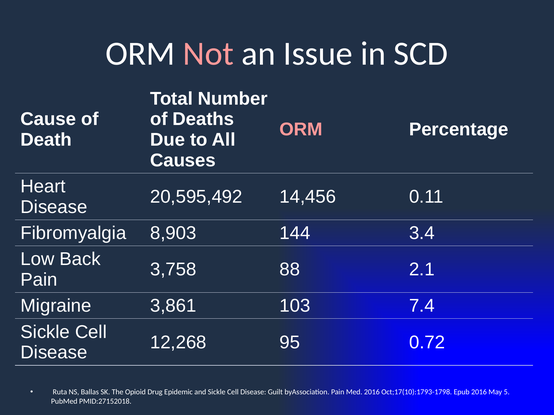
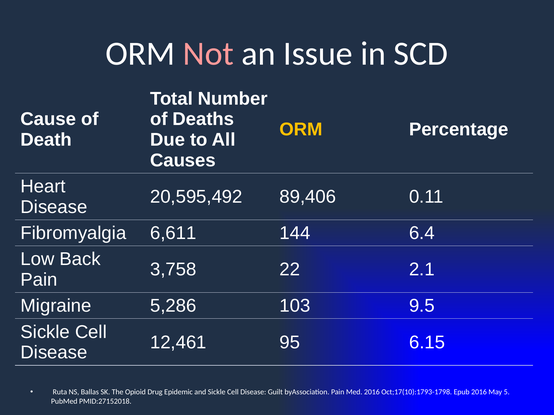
ORM at (301, 130) colour: pink -> yellow
14,456: 14,456 -> 89,406
8,903: 8,903 -> 6,611
3.4: 3.4 -> 6.4
88: 88 -> 22
3,861: 3,861 -> 5,286
7.4: 7.4 -> 9.5
12,268: 12,268 -> 12,461
0.72: 0.72 -> 6.15
